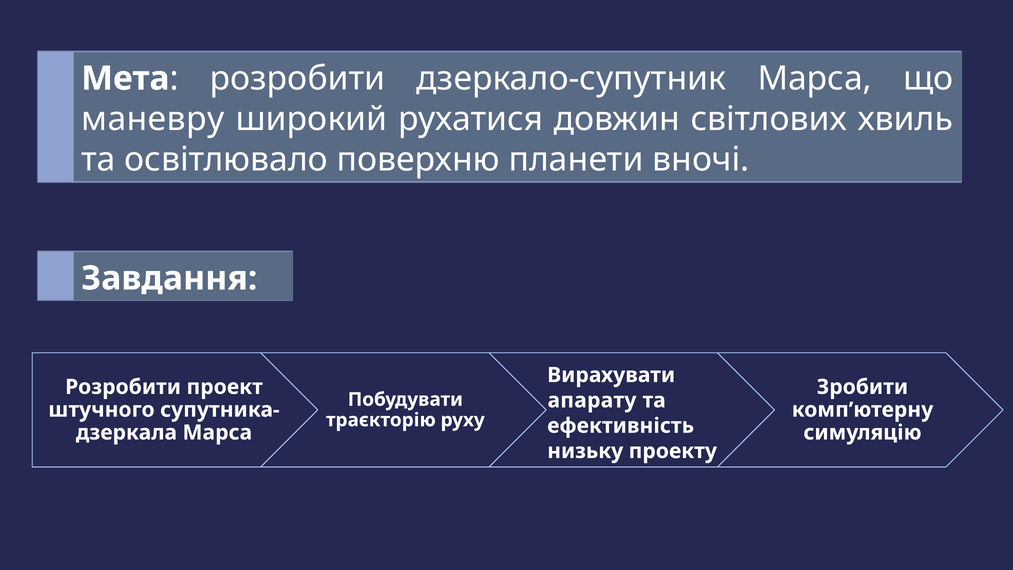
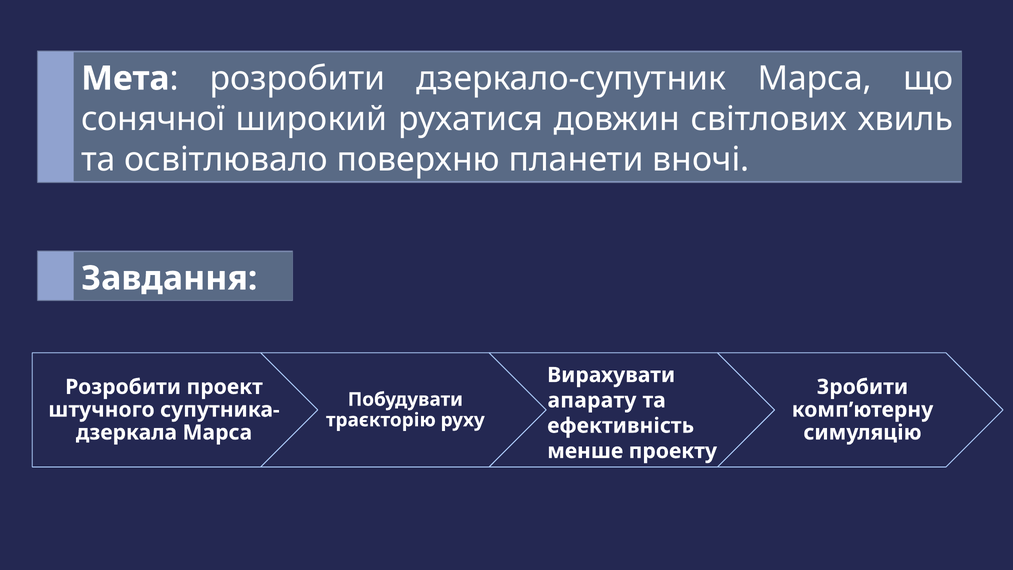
маневру: маневру -> сонячної
низьку: низьку -> менше
